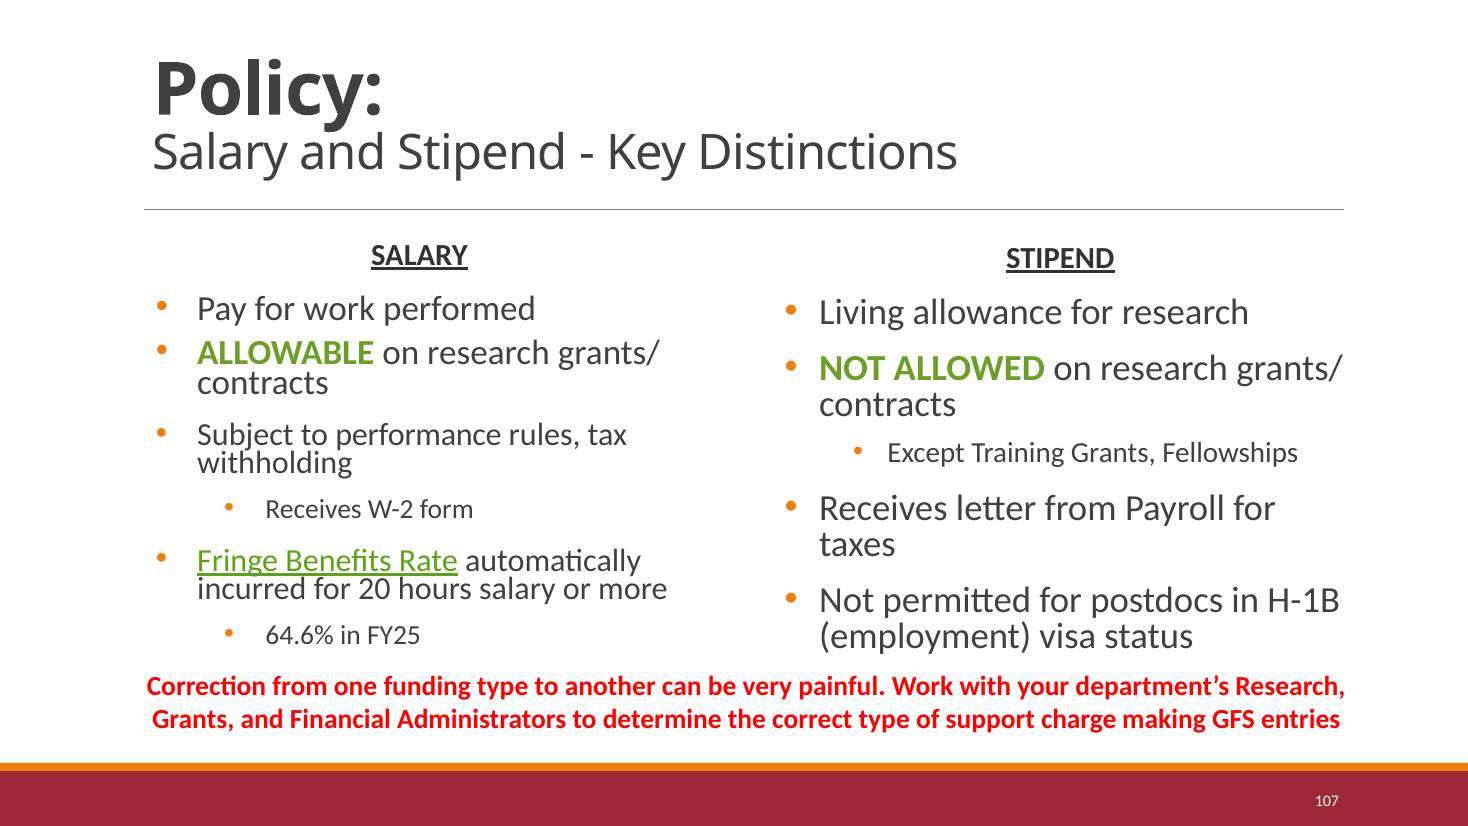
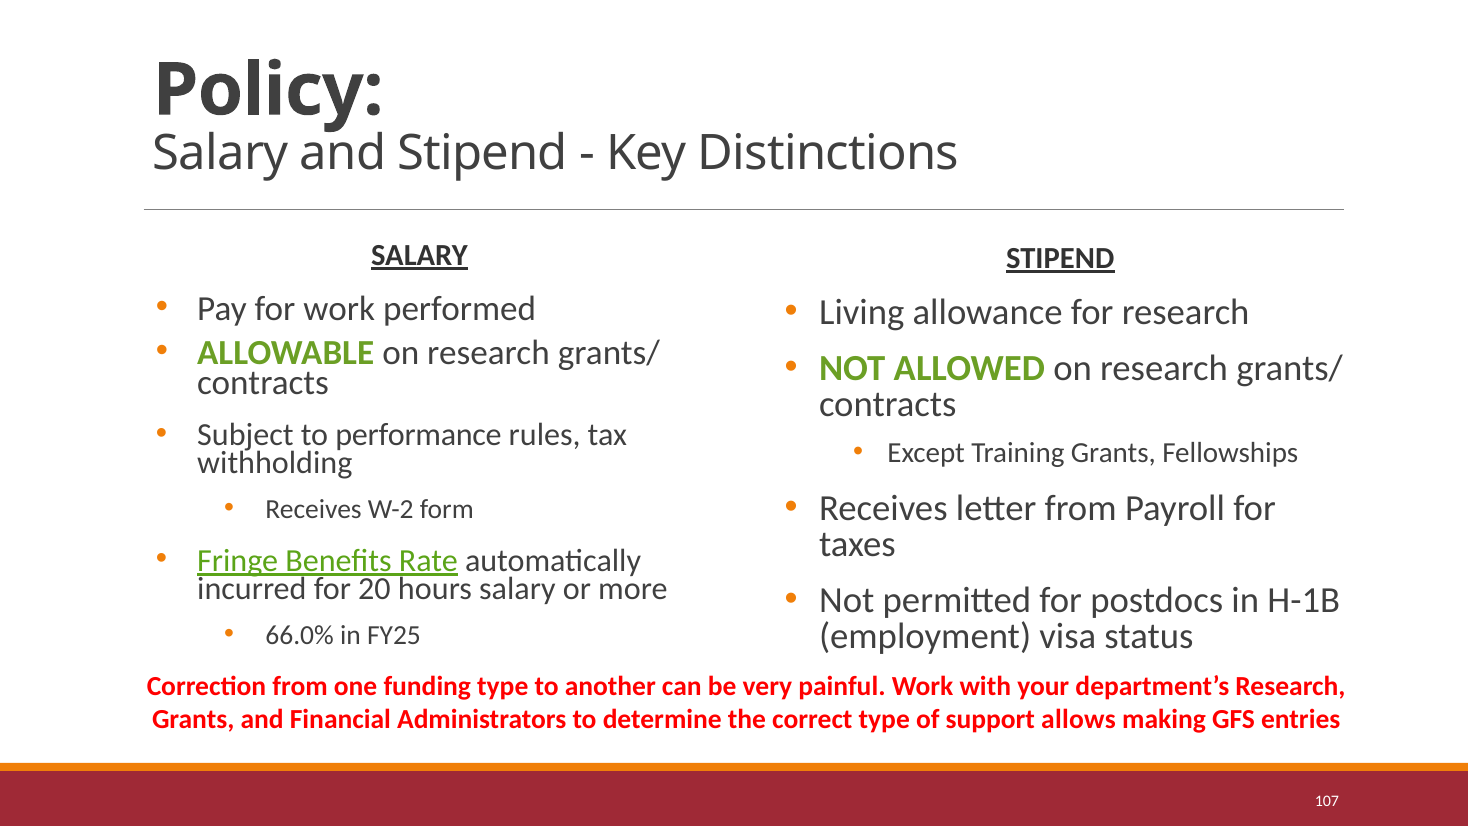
64.6%: 64.6% -> 66.0%
charge: charge -> allows
